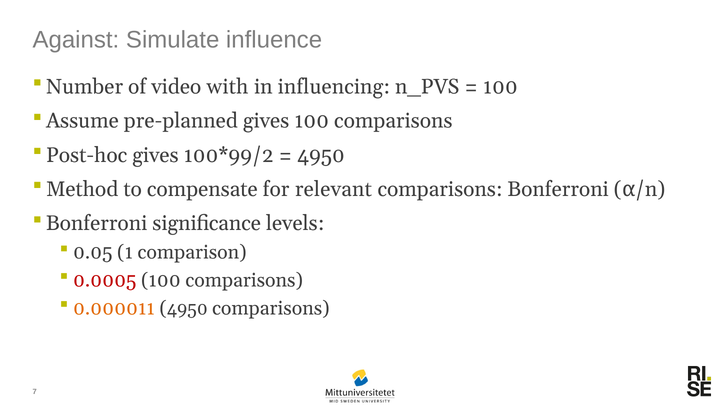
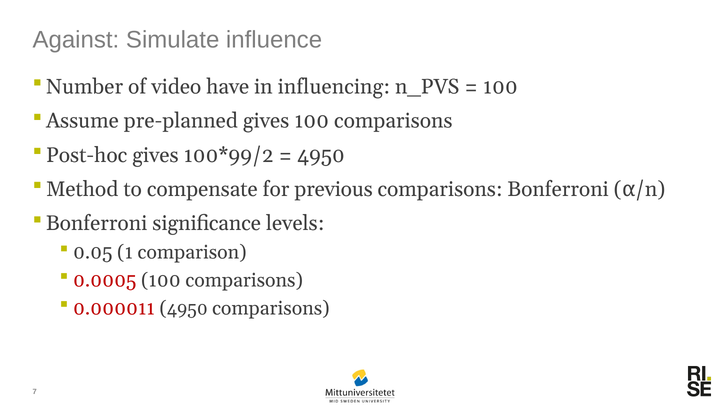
with: with -> have
relevant: relevant -> previous
0.000011 colour: orange -> red
